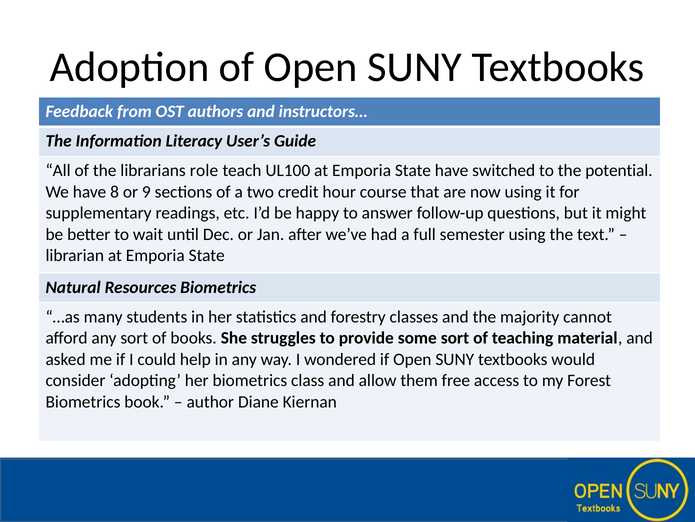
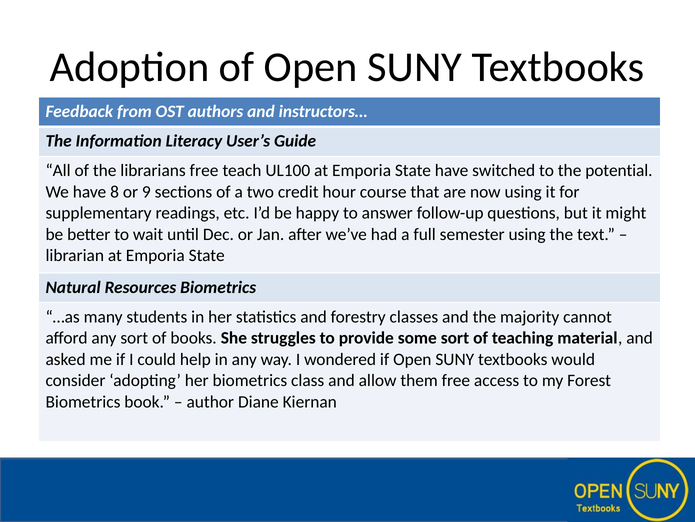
librarians role: role -> free
